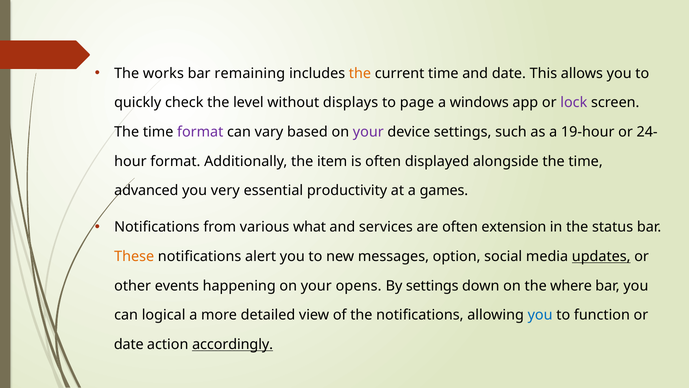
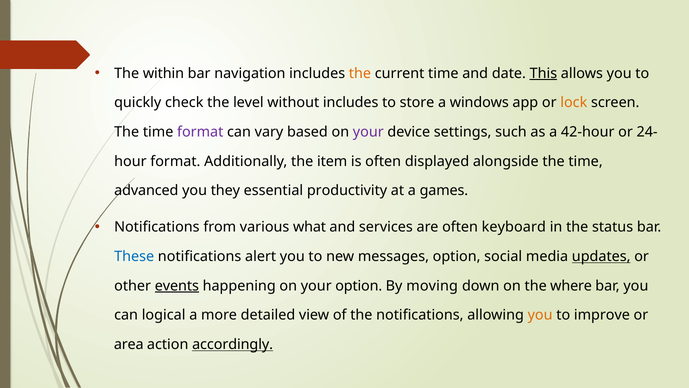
works: works -> within
remaining: remaining -> navigation
This underline: none -> present
without displays: displays -> includes
page: page -> store
lock colour: purple -> orange
19-hour: 19-hour -> 42-hour
very: very -> they
extension: extension -> keyboard
These colour: orange -> blue
events underline: none -> present
your opens: opens -> option
By settings: settings -> moving
you at (540, 315) colour: blue -> orange
function: function -> improve
date at (129, 344): date -> area
